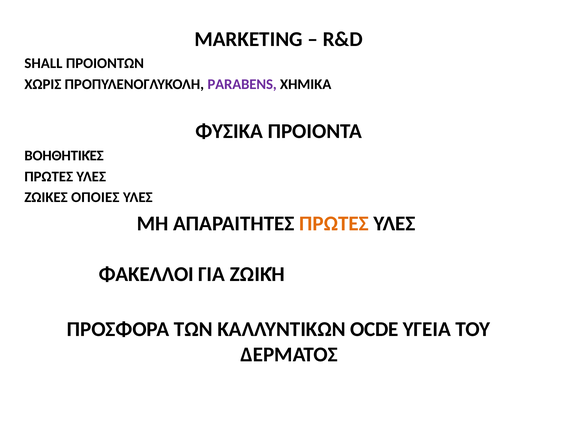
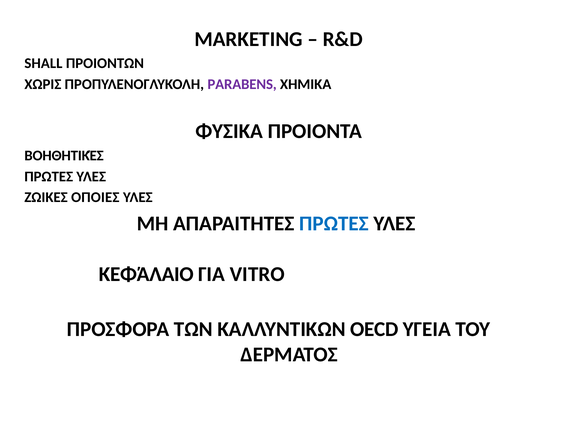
ΠΡΩΤΕΣ at (334, 224) colour: orange -> blue
ΦΑΚΕΛΛΟΙ: ΦΑΚΕΛΛΟΙ -> ΚΕΦΆΛΑΙΟ
ΖΩΙΚΉ: ΖΩΙΚΉ -> VITRO
OCDE: OCDE -> OECD
